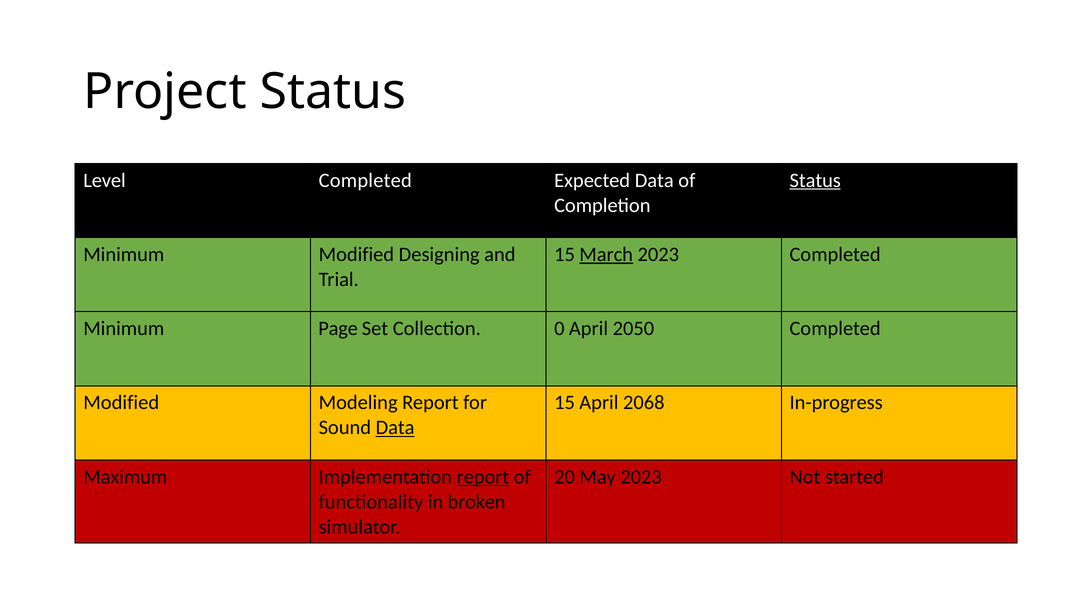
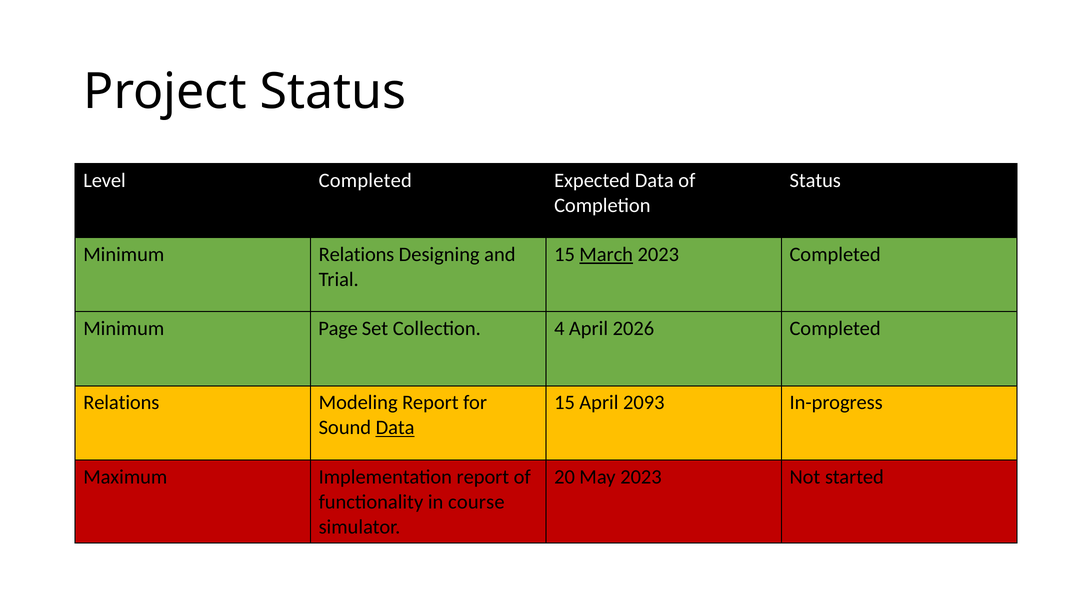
Status at (815, 180) underline: present -> none
Minimum Modified: Modified -> Relations
0: 0 -> 4
2050: 2050 -> 2026
Modified at (121, 403): Modified -> Relations
2068: 2068 -> 2093
report at (483, 477) underline: present -> none
broken: broken -> course
